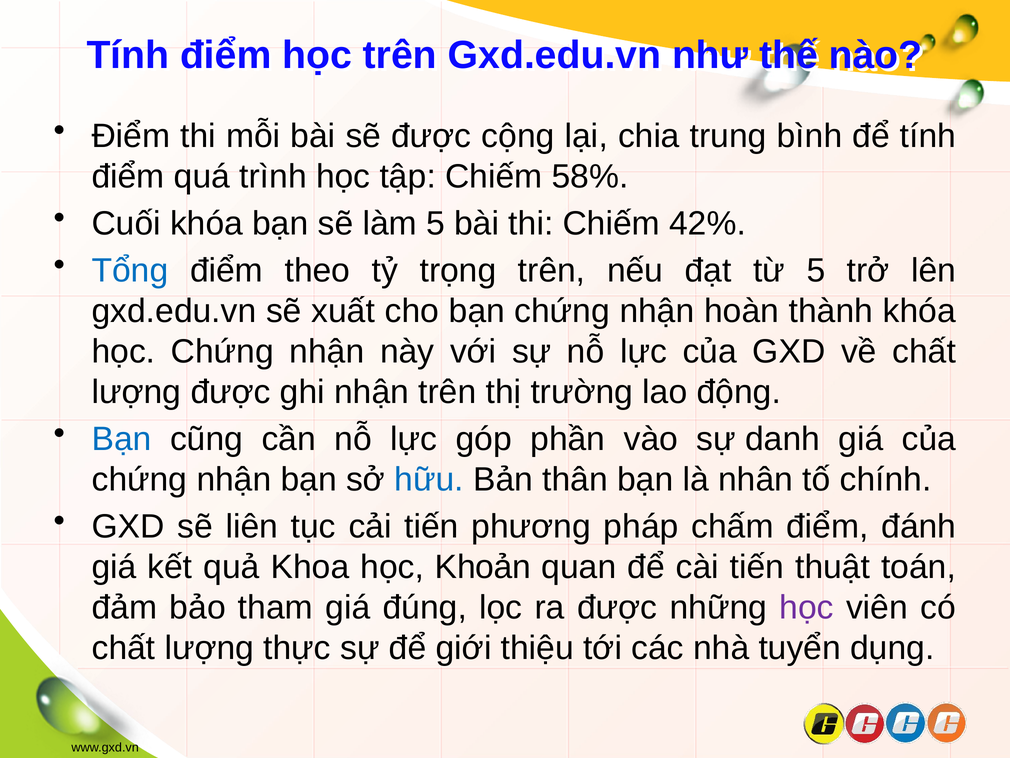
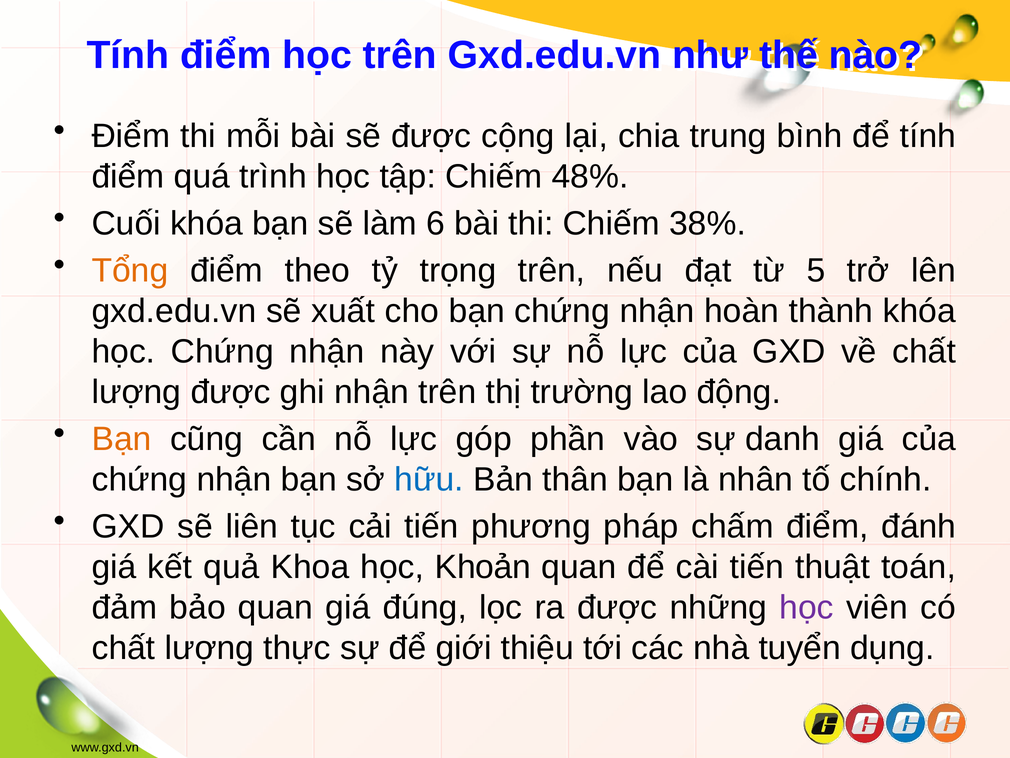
58%: 58% -> 48%
làm 5: 5 -> 6
42%: 42% -> 38%
Tổng colour: blue -> orange
Bạn at (122, 439) colour: blue -> orange
bảo tham: tham -> quan
